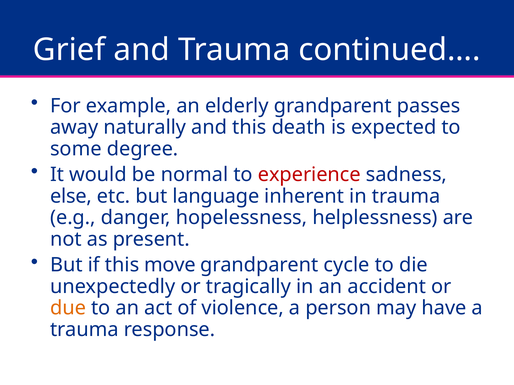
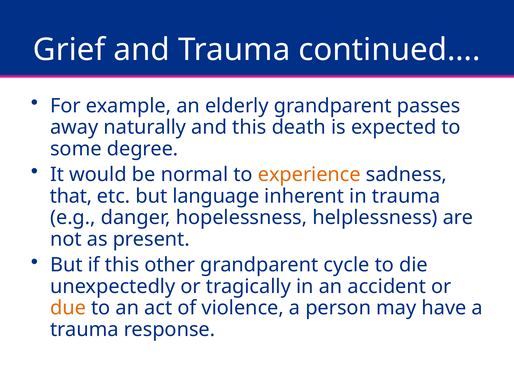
experience colour: red -> orange
else: else -> that
move: move -> other
